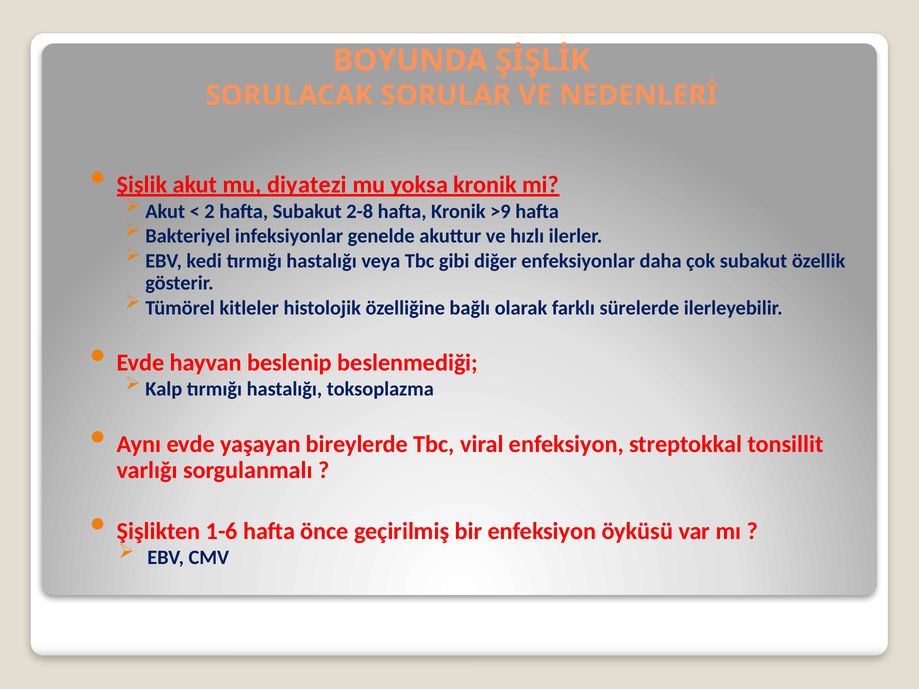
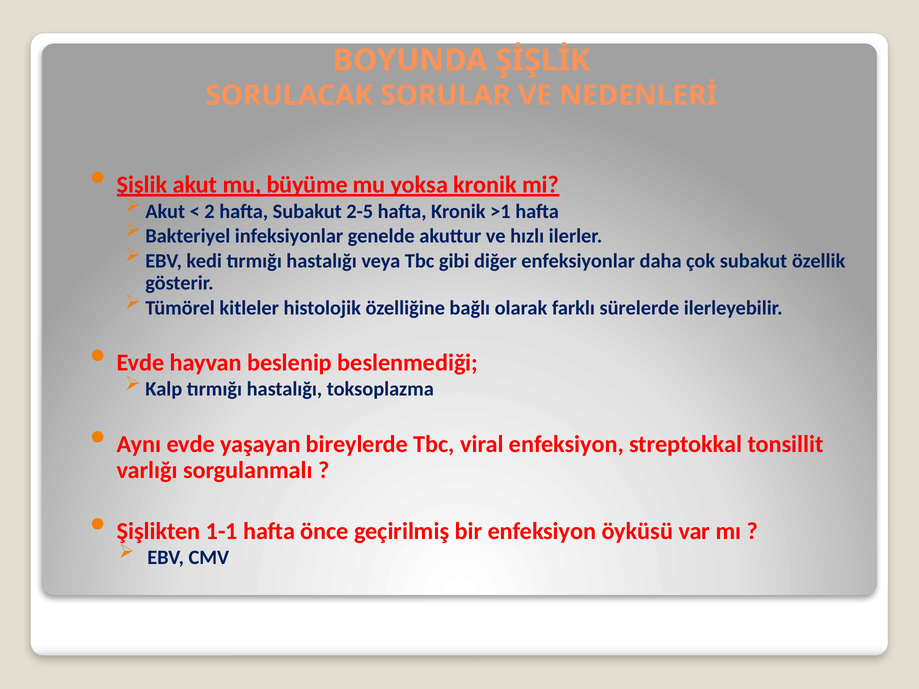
diyatezi: diyatezi -> büyüme
2-8: 2-8 -> 2-5
>9: >9 -> >1
1-6: 1-6 -> 1-1
